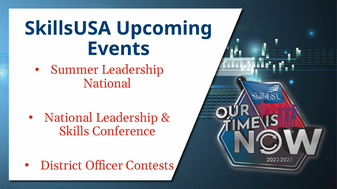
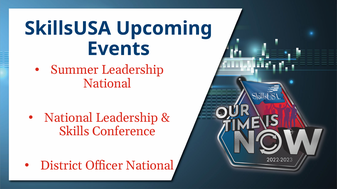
Officer Contests: Contests -> National
